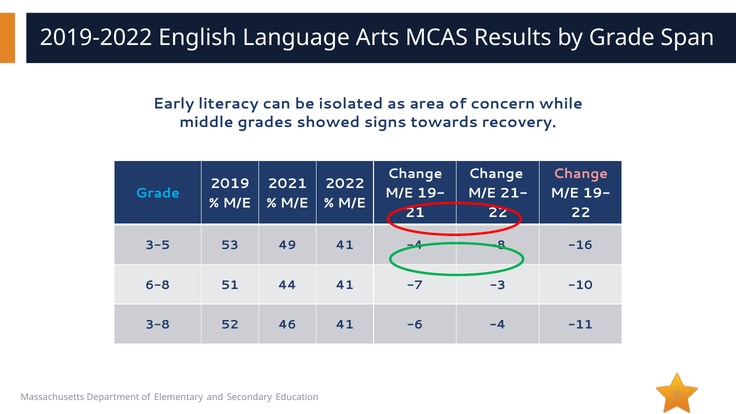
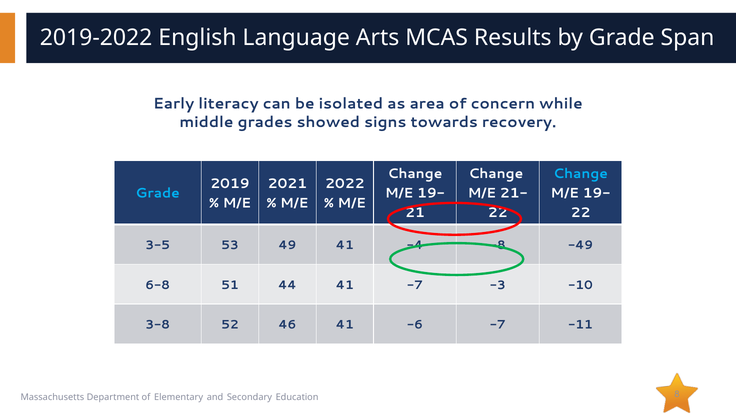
Change at (581, 174) colour: pink -> light blue
-16: -16 -> -49
-6 -4: -4 -> -7
